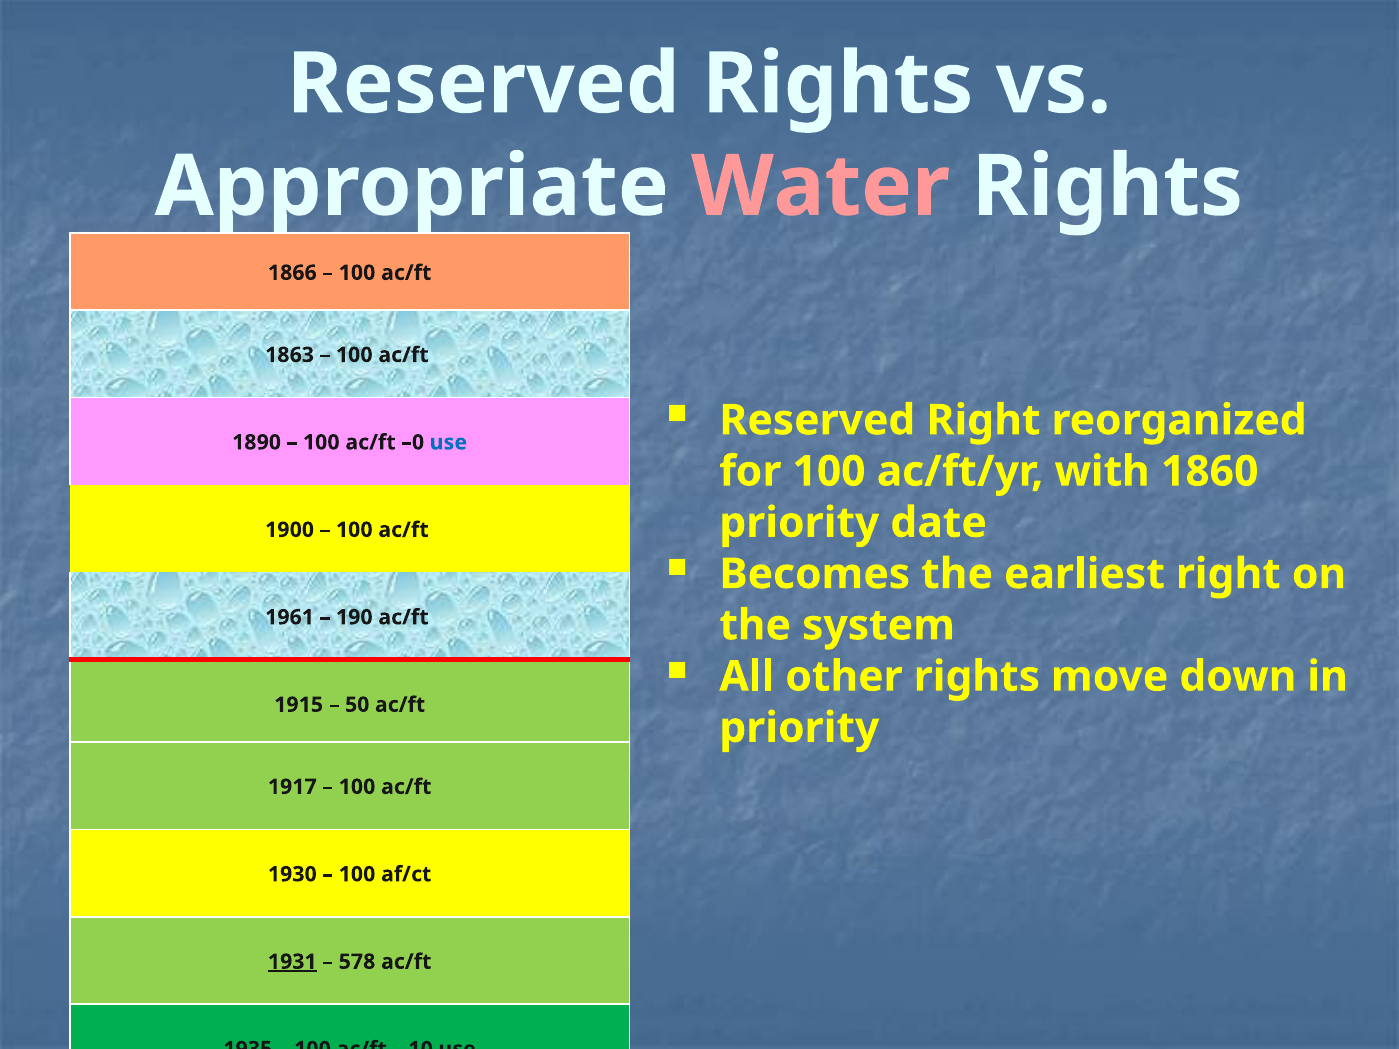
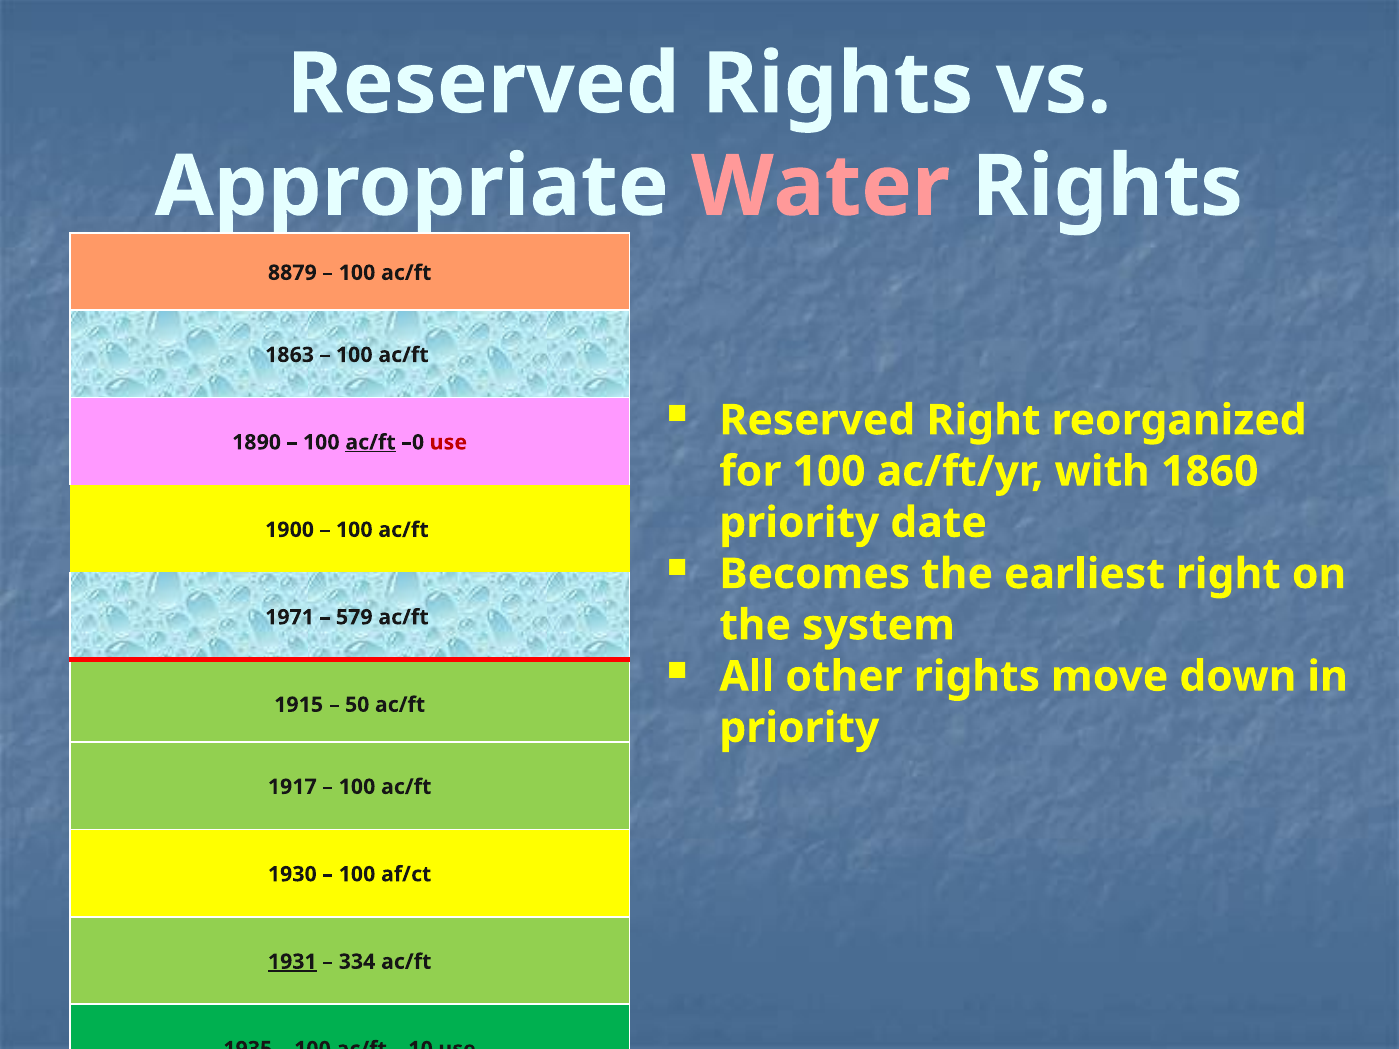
1866: 1866 -> 8879
ac/ft at (370, 443) underline: none -> present
use at (448, 443) colour: blue -> red
1961: 1961 -> 1971
190: 190 -> 579
578: 578 -> 334
